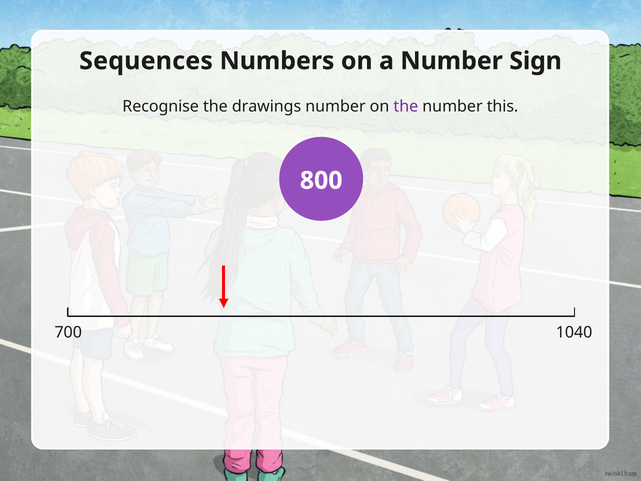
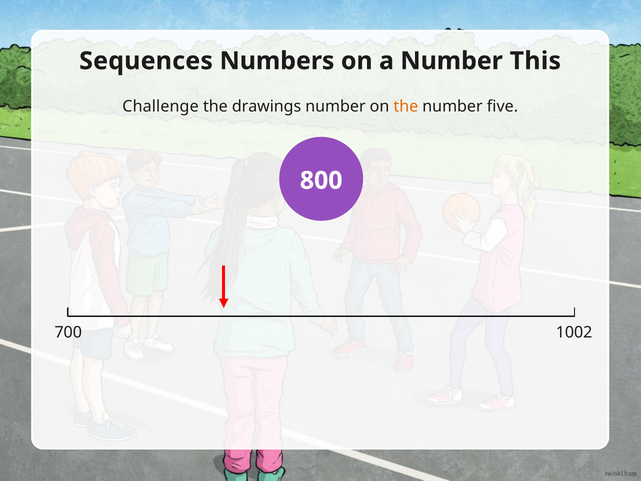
Sign: Sign -> This
Recognise: Recognise -> Challenge
the at (406, 106) colour: purple -> orange
this: this -> five
1040: 1040 -> 1002
